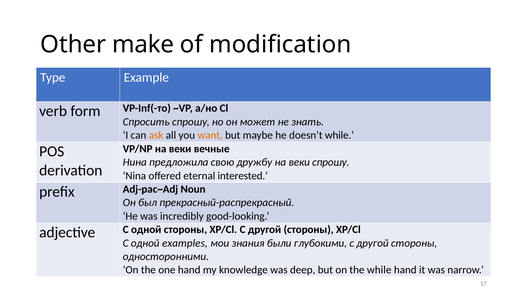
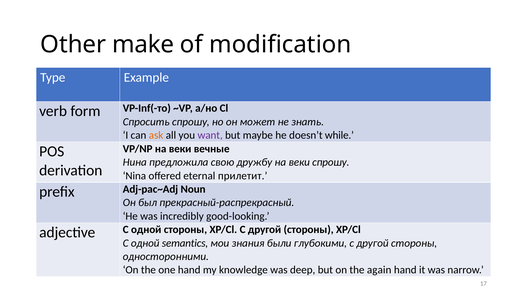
want colour: orange -> purple
interested: interested -> прилетит
examples: examples -> semantics
the while: while -> again
